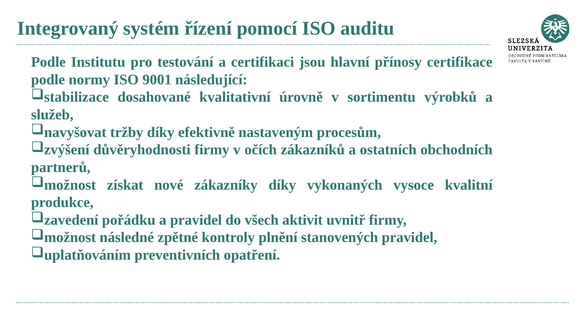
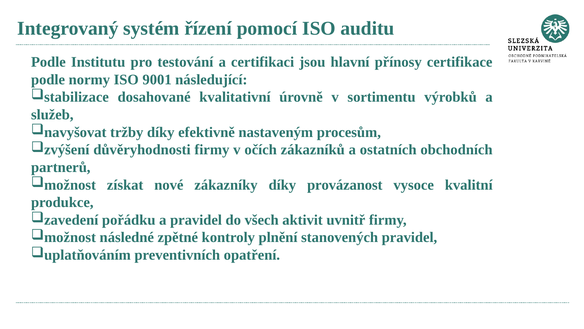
vykonaných: vykonaných -> provázanost
